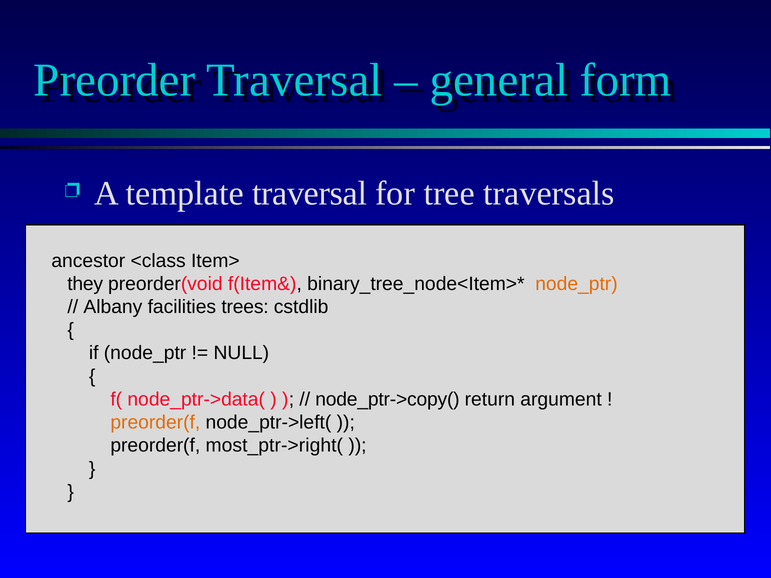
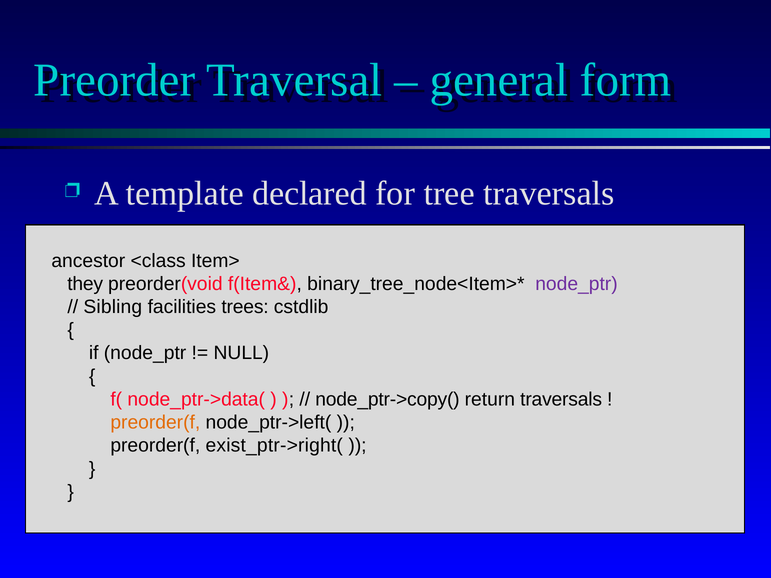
template traversal: traversal -> declared
node_ptr at (576, 284) colour: orange -> purple
Albany: Albany -> Sibling
return argument: argument -> traversals
most_ptr->right(: most_ptr->right( -> exist_ptr->right(
